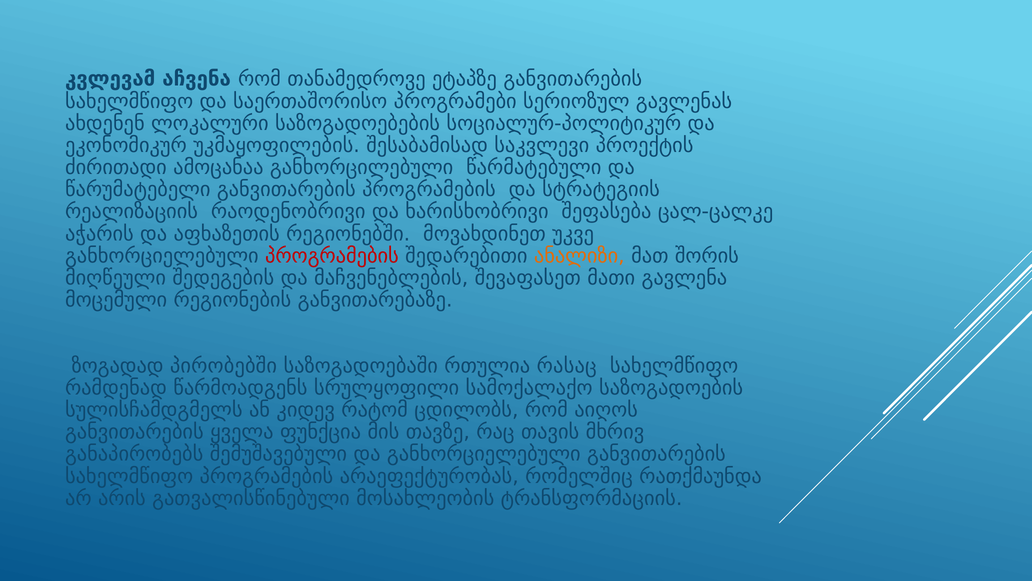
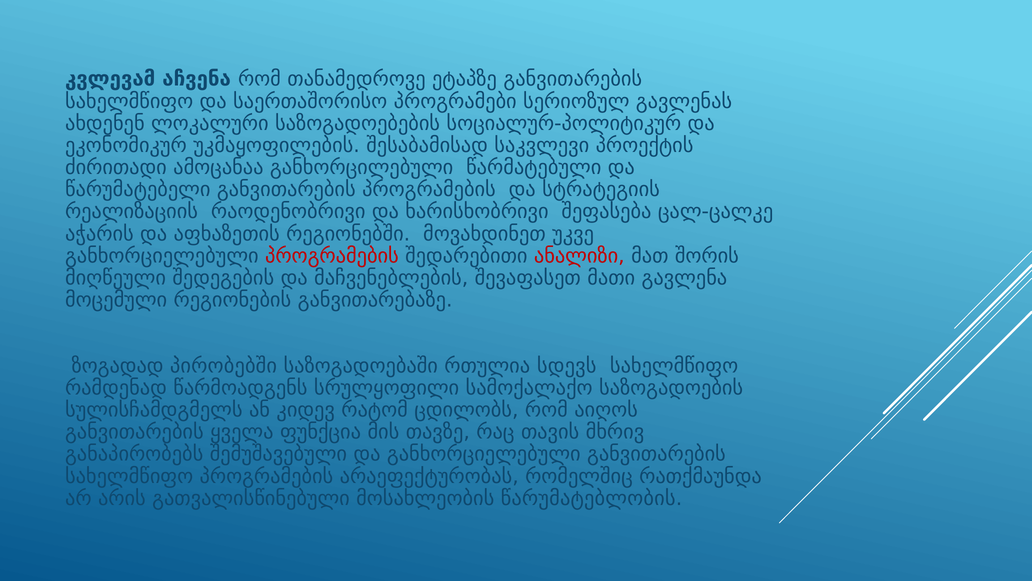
ანალიზი colour: orange -> red
რასაც: რასაც -> სდევს
ტრანსფორმაციის: ტრანსფორმაციის -> წარუმატებლობის
